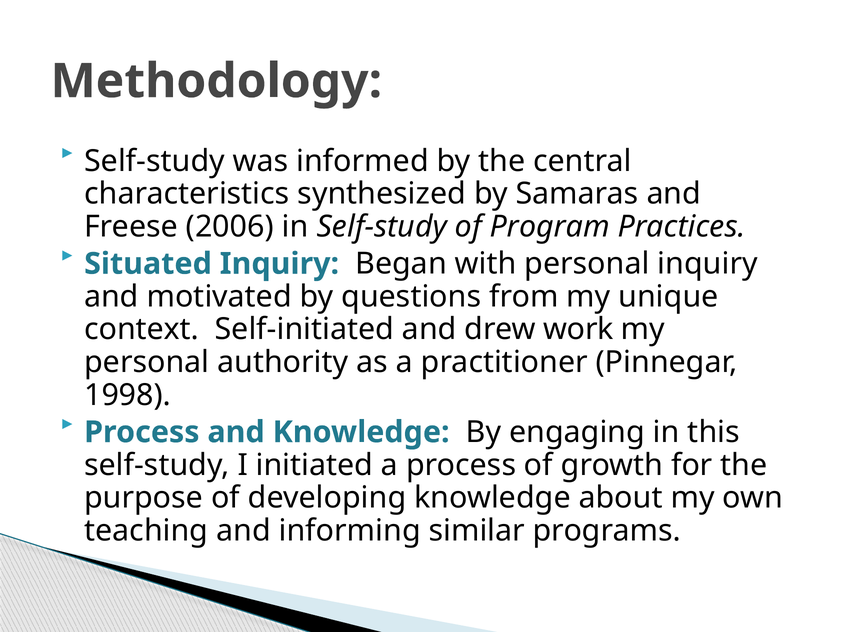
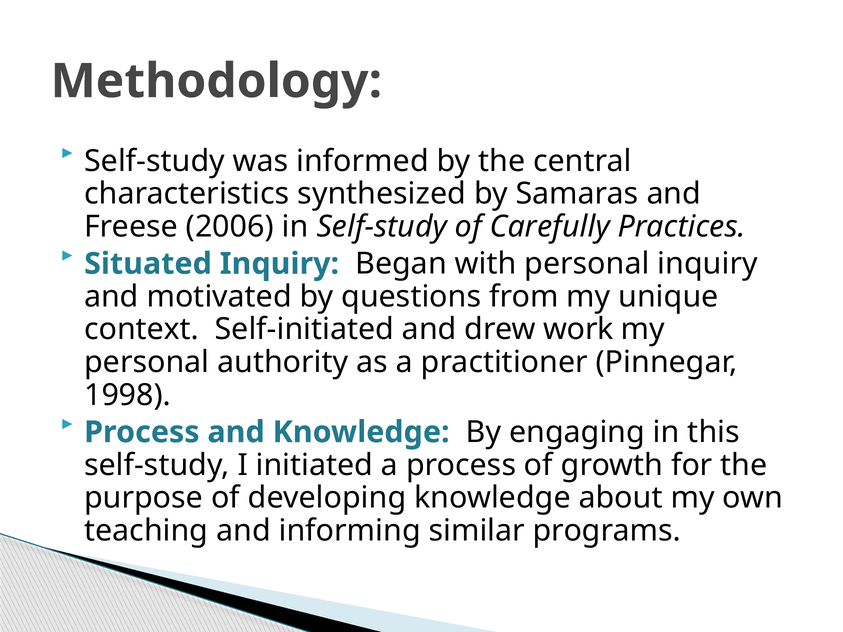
Program: Program -> Carefully
